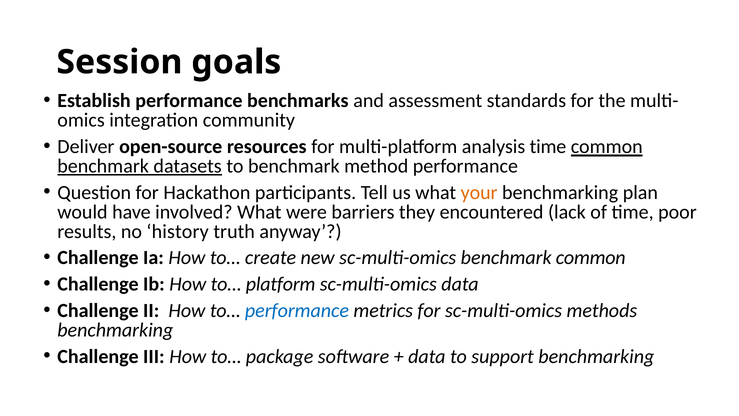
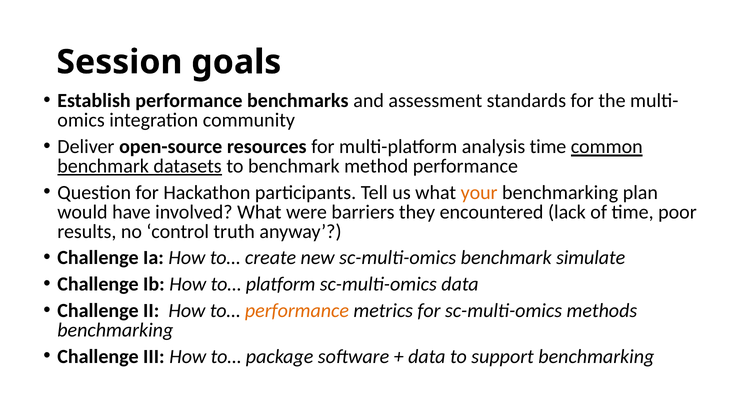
history: history -> control
benchmark common: common -> simulate
performance at (297, 310) colour: blue -> orange
